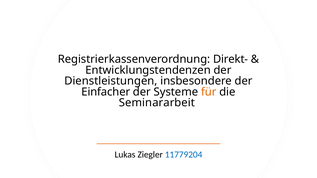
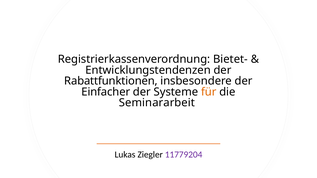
Direkt-: Direkt- -> Bietet-
Dienstleistungen: Dienstleistungen -> Rabattfunktionen
11779204 colour: blue -> purple
